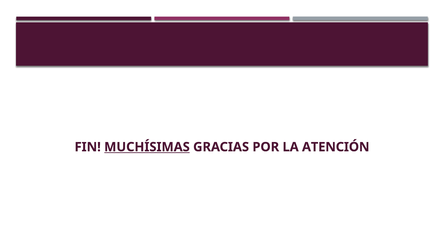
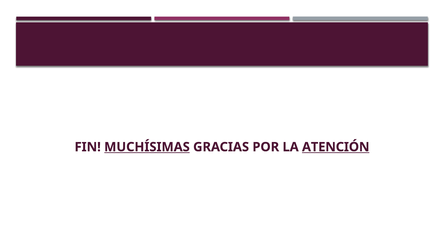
ATENCIÓN underline: none -> present
